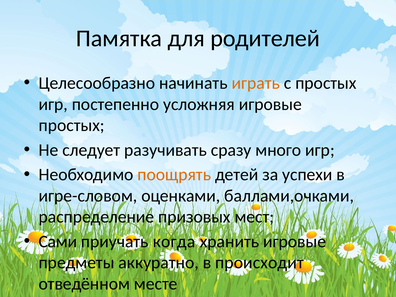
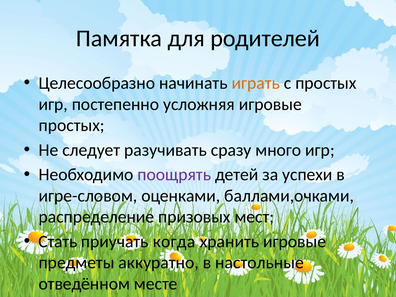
поощрять colour: orange -> purple
Сами: Сами -> Стать
происходит: происходит -> настольные
